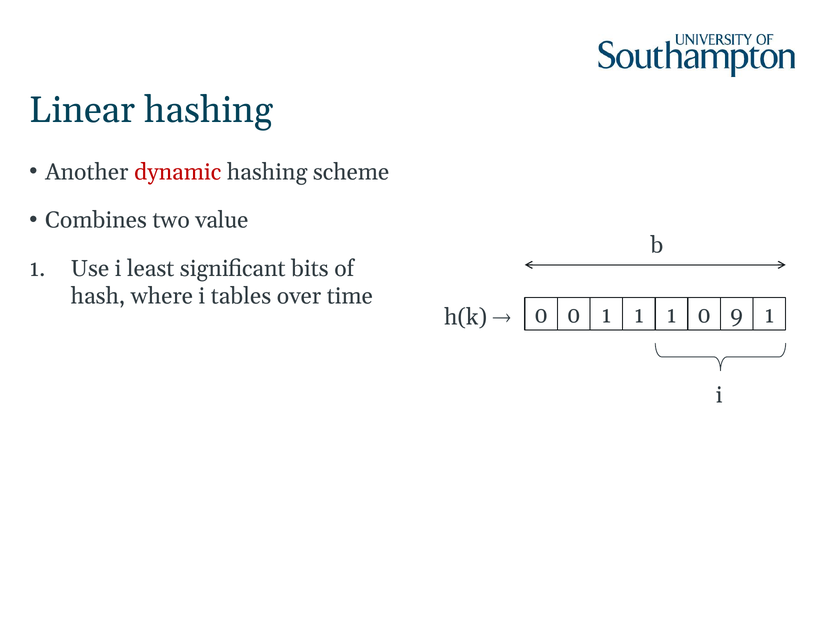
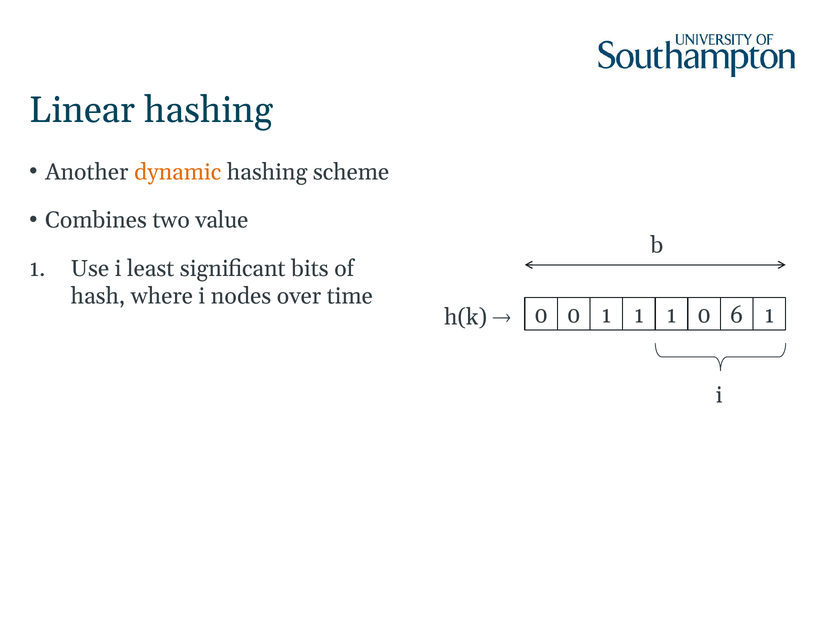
dynamic colour: red -> orange
tables: tables -> nodes
9: 9 -> 6
